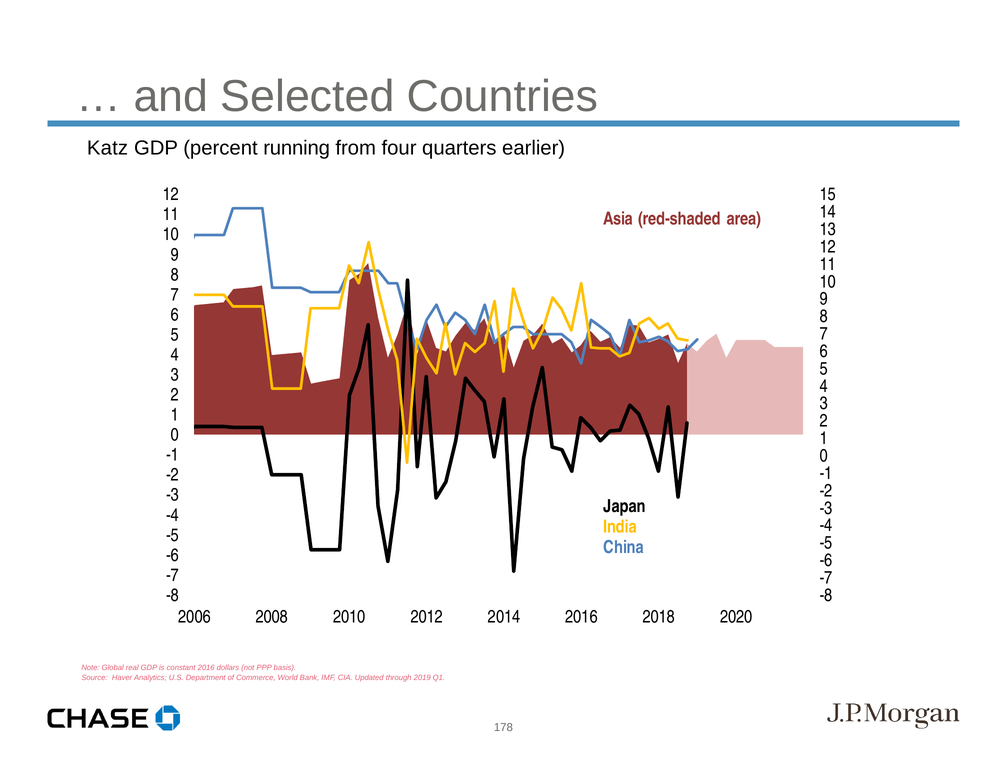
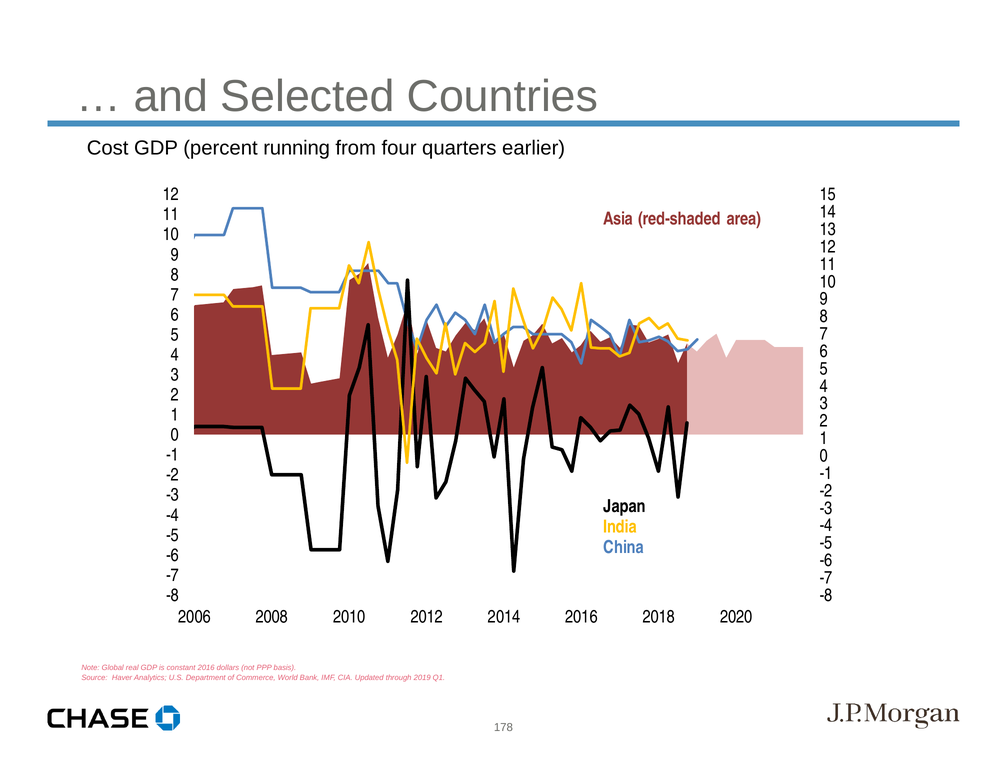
Katz: Katz -> Cost
